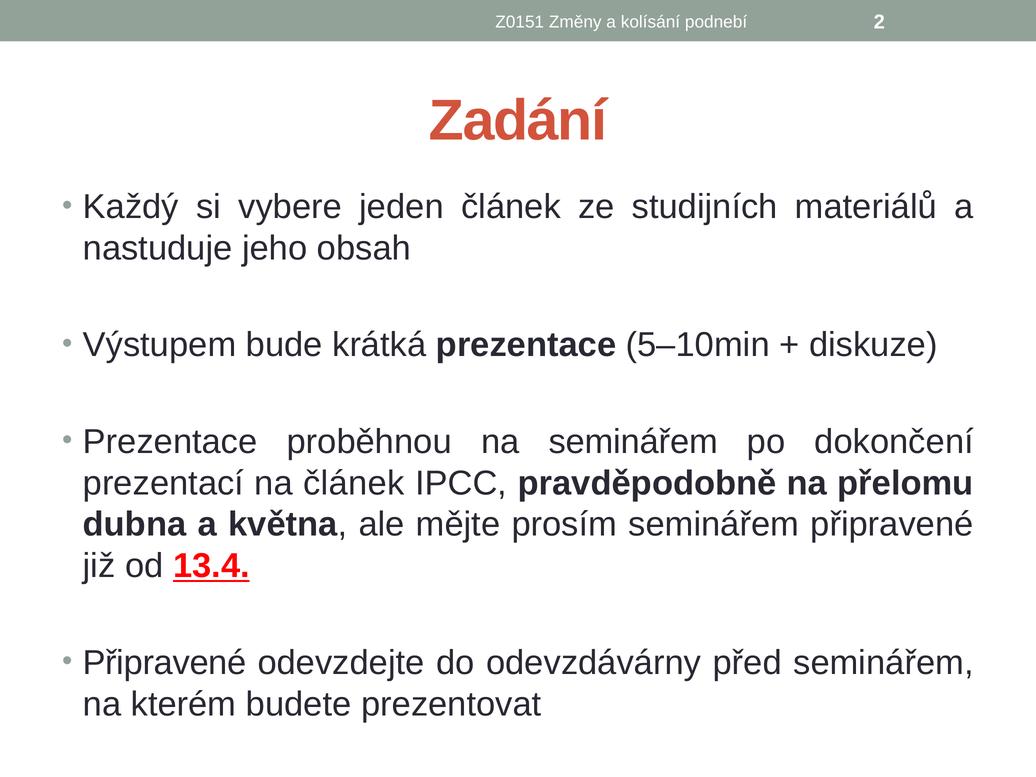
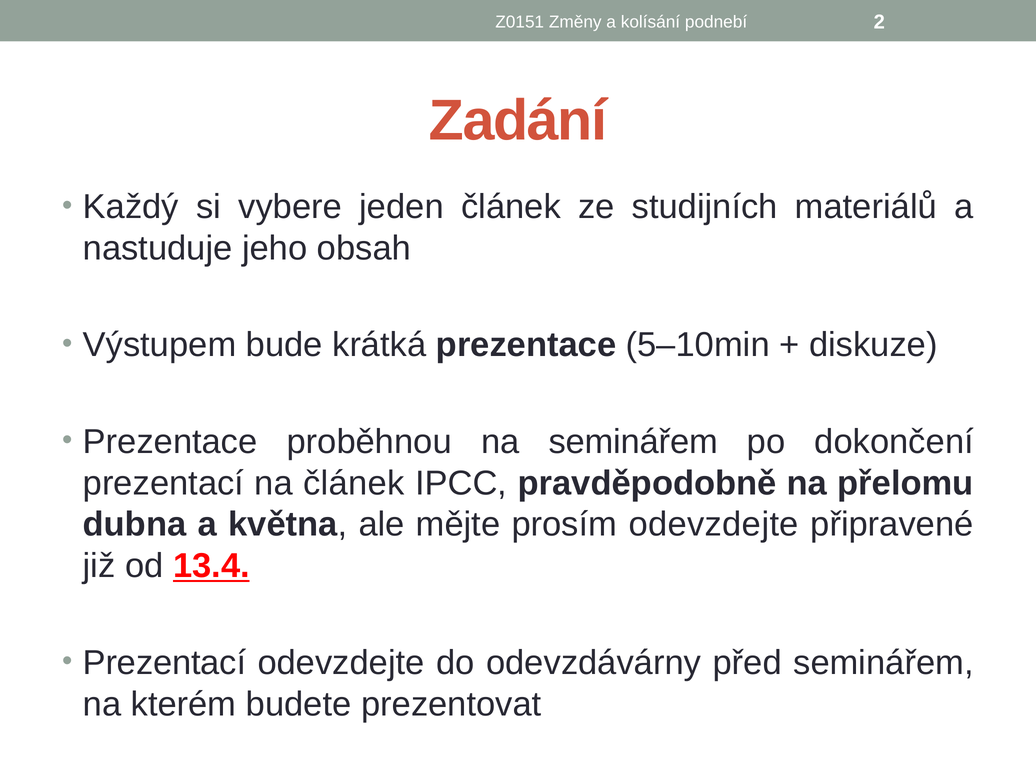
prosím seminářem: seminářem -> odevzdejte
Připravené at (165, 663): Připravené -> Prezentací
